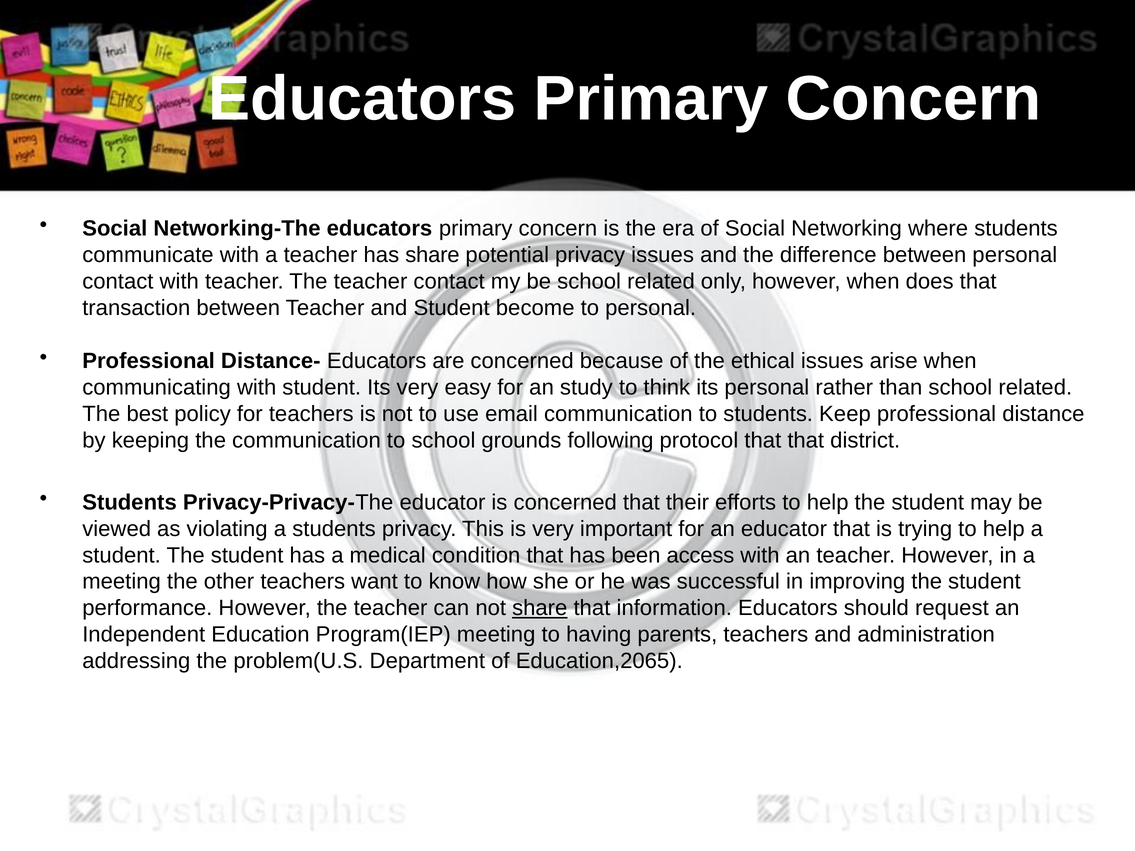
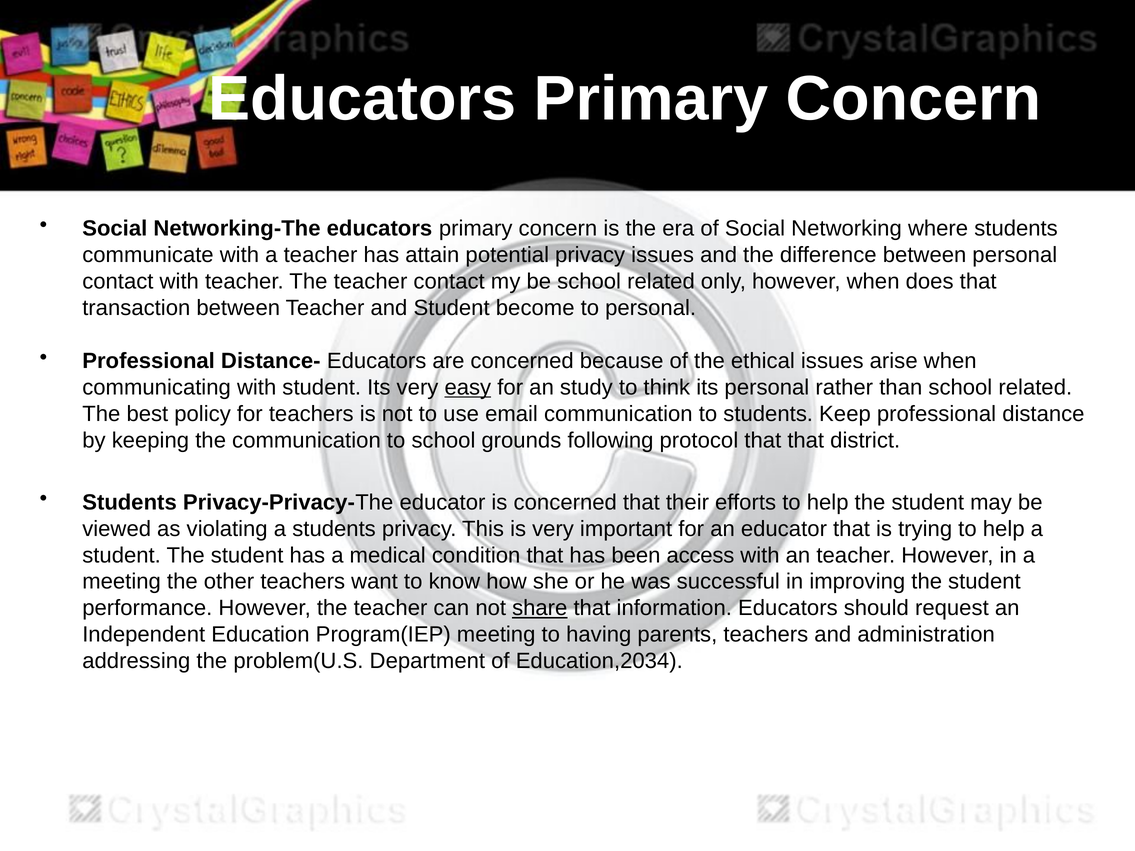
has share: share -> attain
easy underline: none -> present
Education,2065: Education,2065 -> Education,2034
